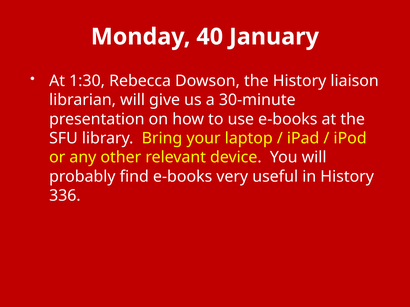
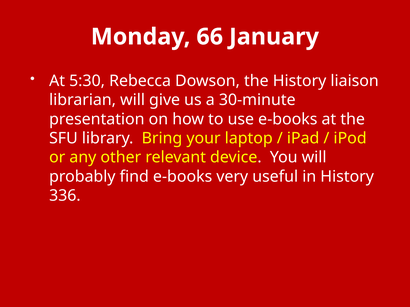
40: 40 -> 66
1:30: 1:30 -> 5:30
